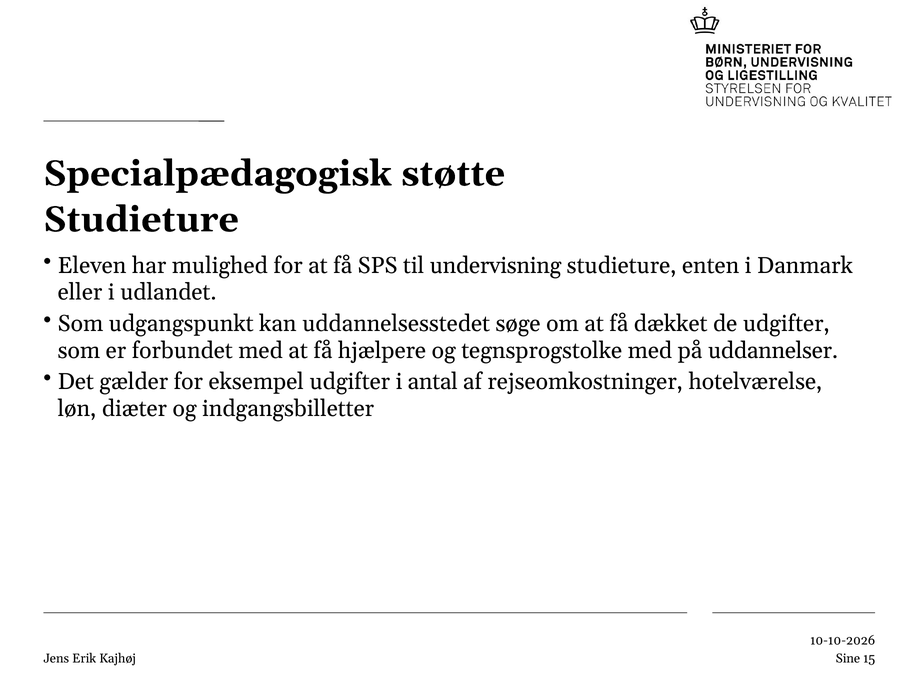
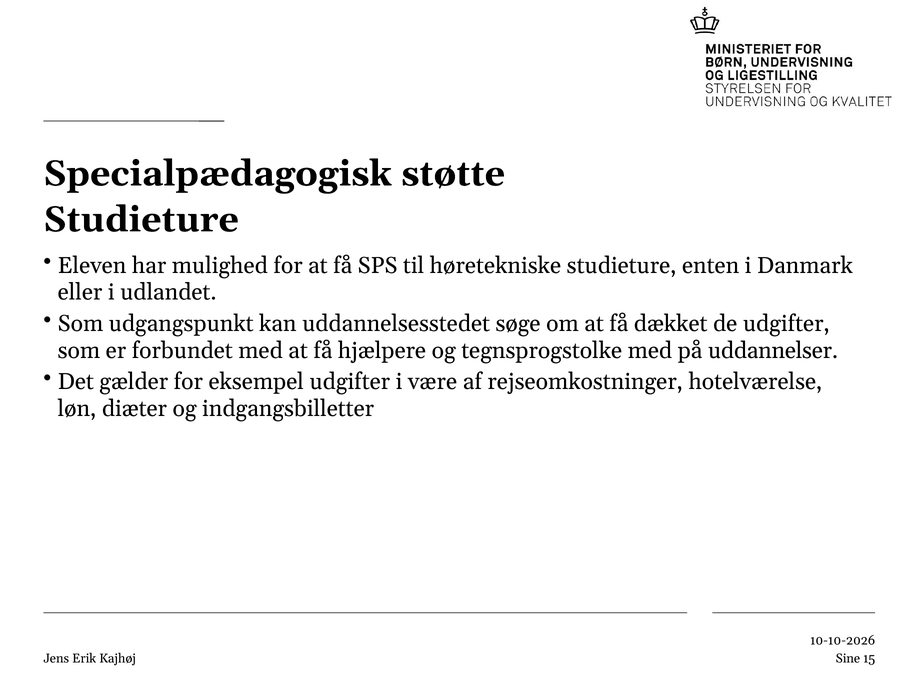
undervisning: undervisning -> høretekniske
antal: antal -> være
